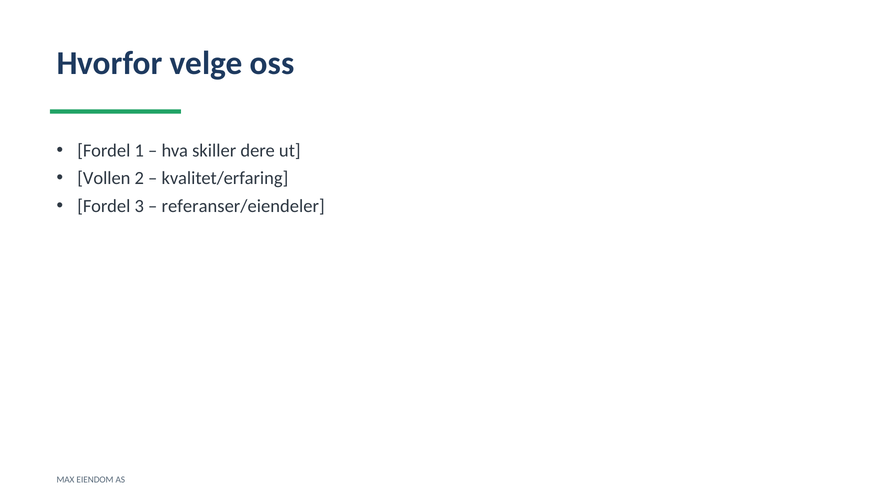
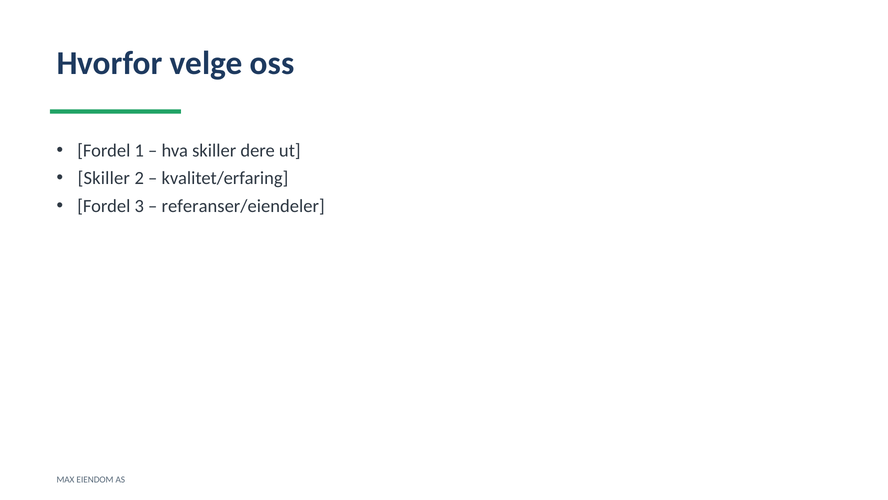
Vollen at (104, 178): Vollen -> Skiller
